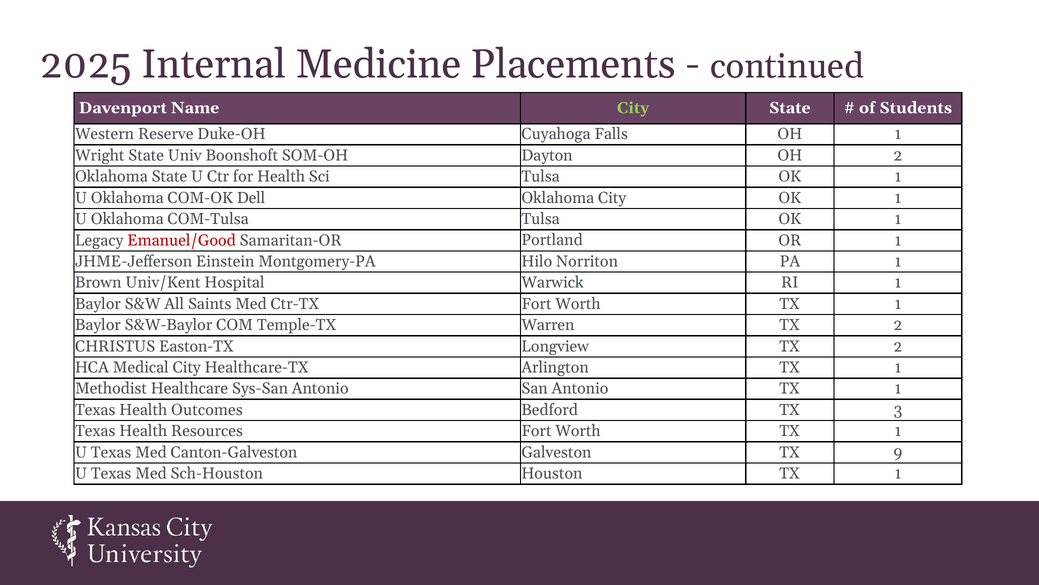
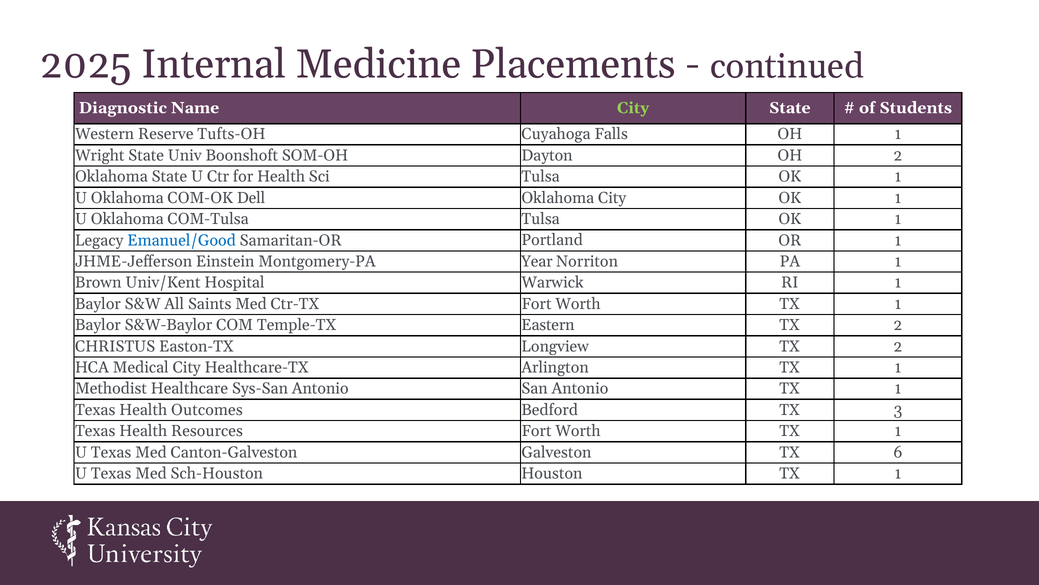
Davenport: Davenport -> Diagnostic
Duke-OH: Duke-OH -> Tufts-OH
Emanuel/Good colour: red -> blue
Hilo: Hilo -> Year
Warren: Warren -> Eastern
9: 9 -> 6
